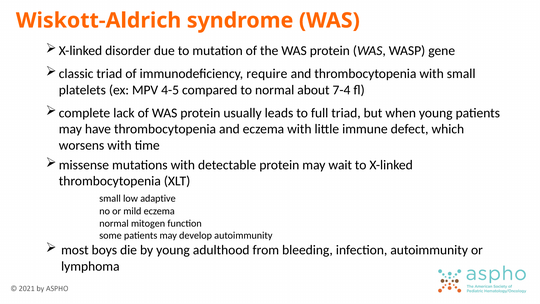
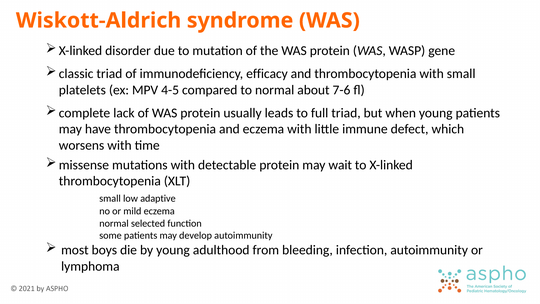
require: require -> efficacy
7-4: 7-4 -> 7-6
mitogen: mitogen -> selected
